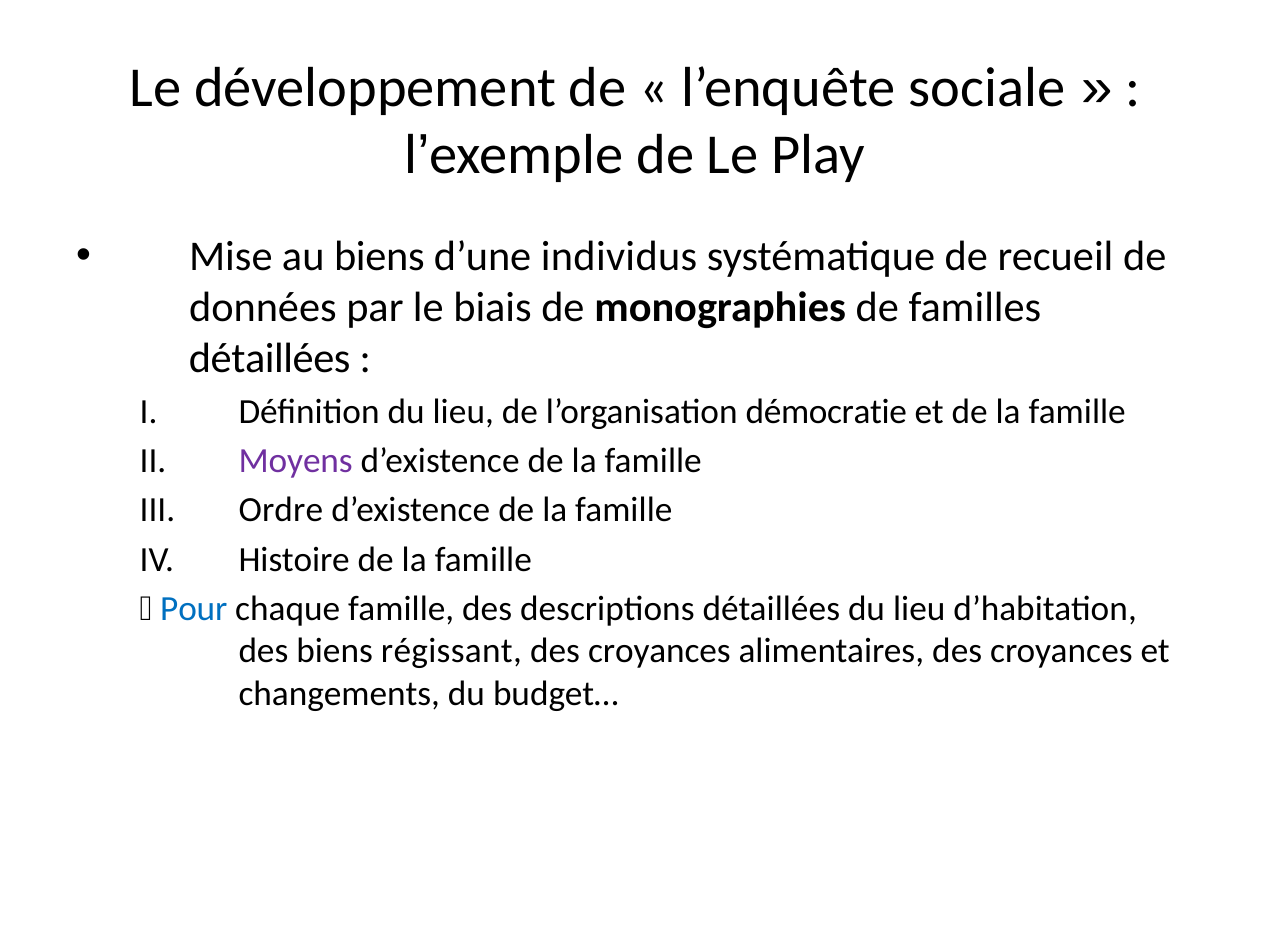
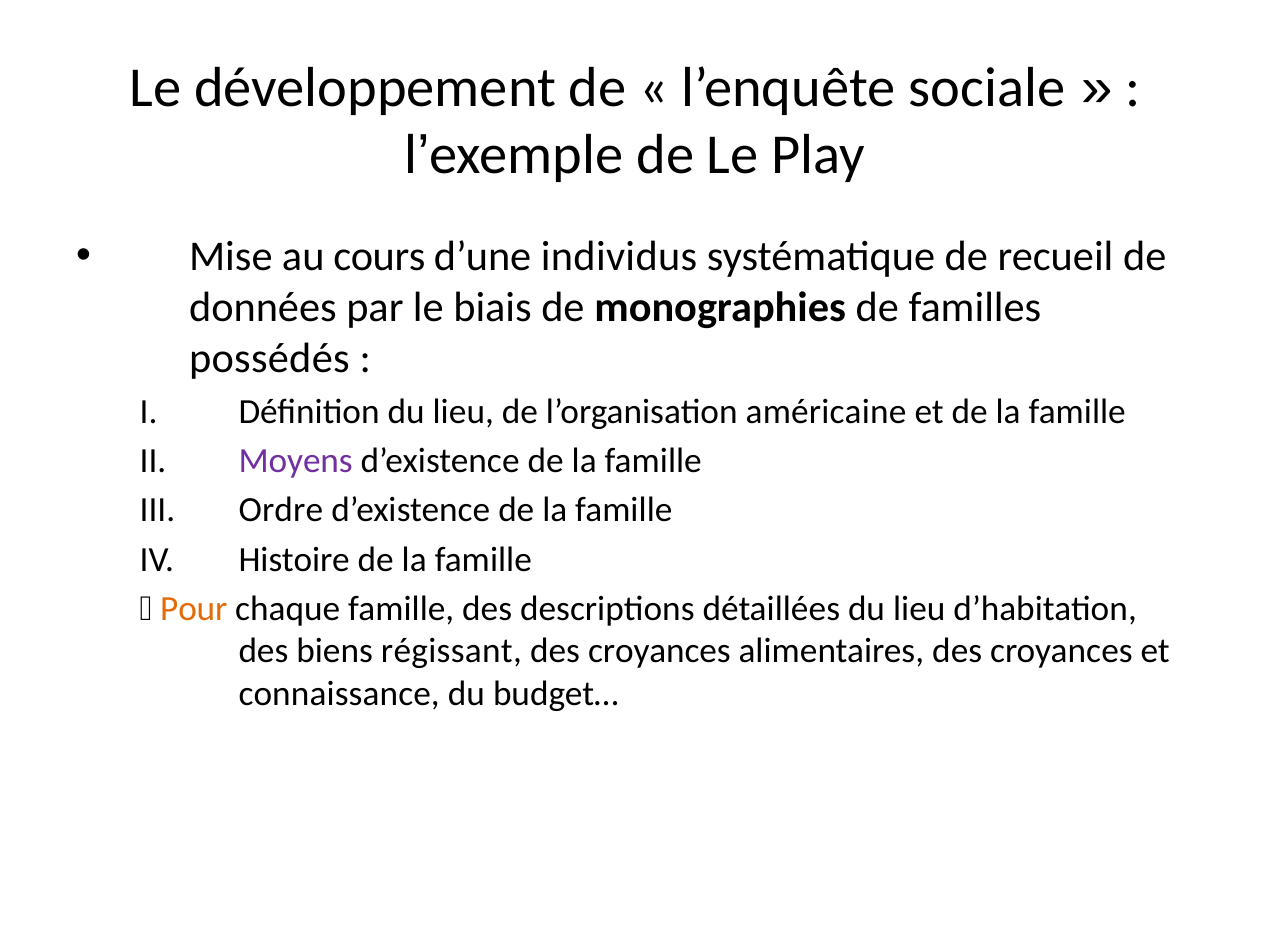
au biens: biens -> cours
détaillées at (270, 359): détaillées -> possédés
démocratie: démocratie -> américaine
Pour colour: blue -> orange
changements: changements -> connaissance
